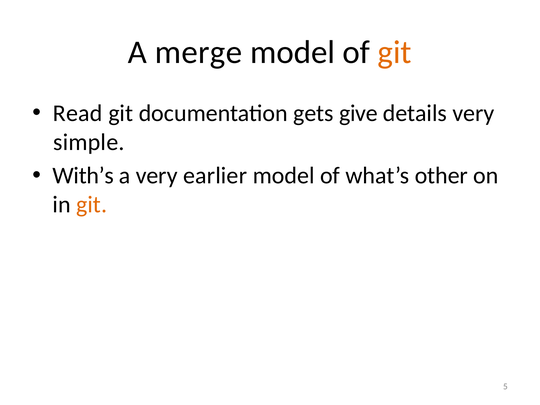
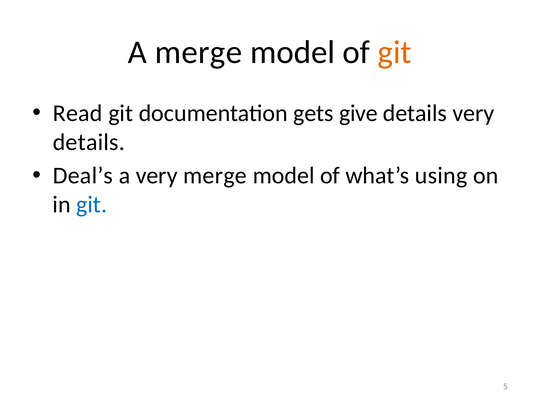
simple at (89, 142): simple -> details
With’s: With’s -> Deal’s
very earlier: earlier -> merge
other: other -> using
git at (92, 205) colour: orange -> blue
